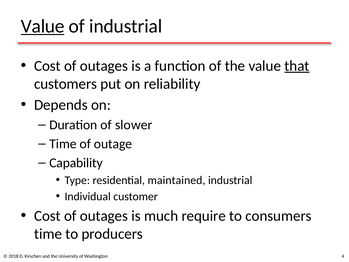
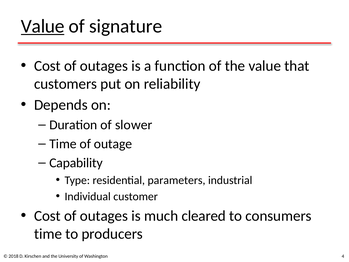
of industrial: industrial -> signature
that underline: present -> none
maintained: maintained -> parameters
require: require -> cleared
